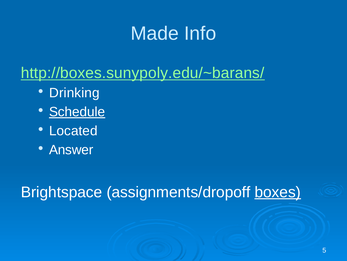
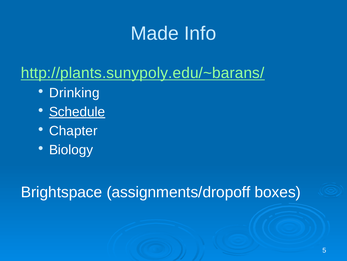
http://boxes.sunypoly.edu/~barans/: http://boxes.sunypoly.edu/~barans/ -> http://plants.sunypoly.edu/~barans/
Located: Located -> Chapter
Answer: Answer -> Biology
boxes underline: present -> none
